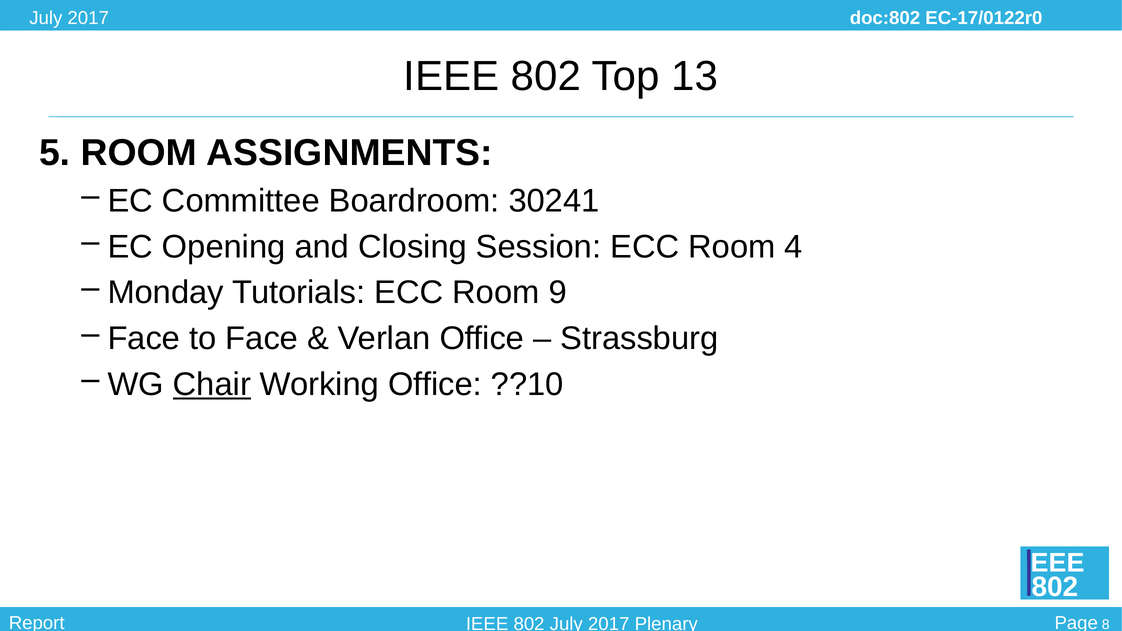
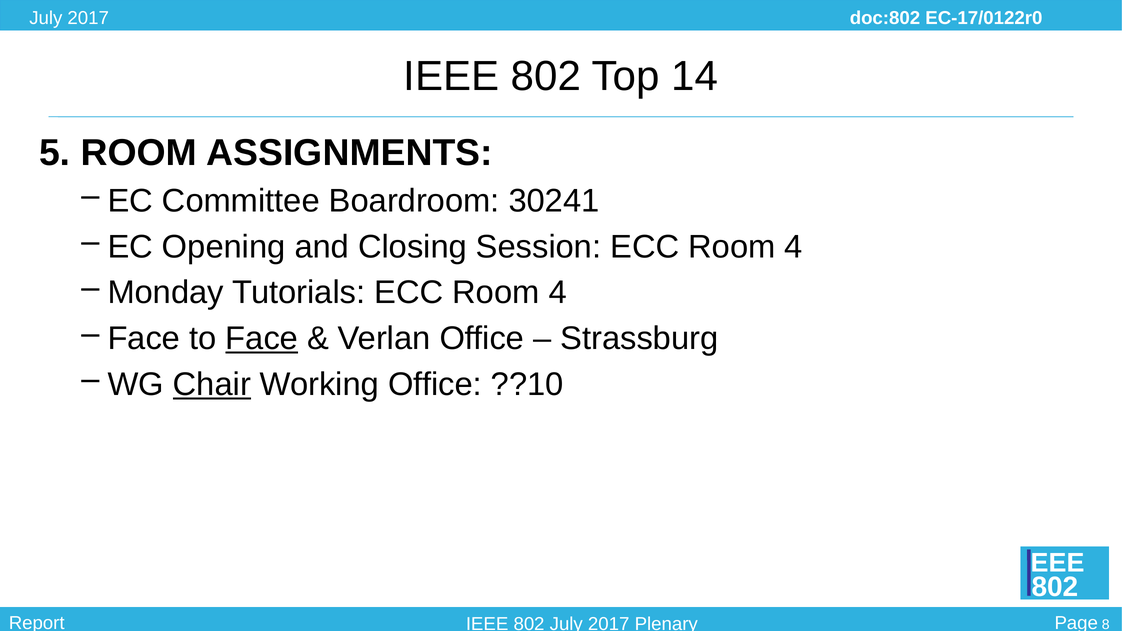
13: 13 -> 14
Tutorials ECC Room 9: 9 -> 4
Face at (262, 339) underline: none -> present
